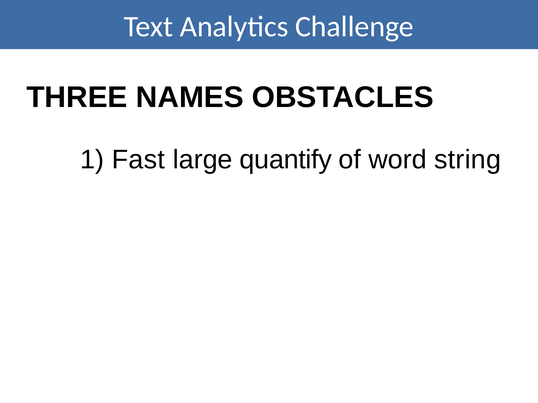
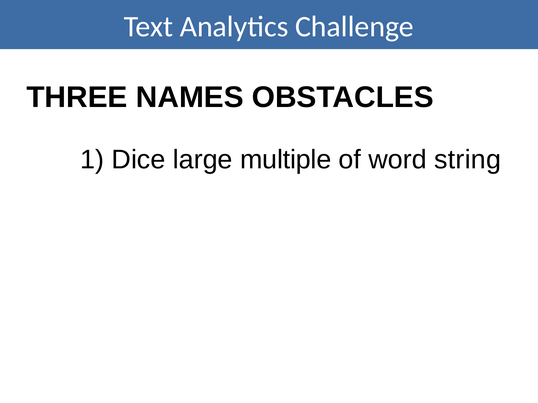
Fast: Fast -> Dice
quantify: quantify -> multiple
